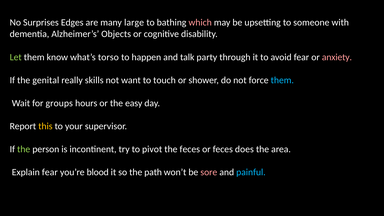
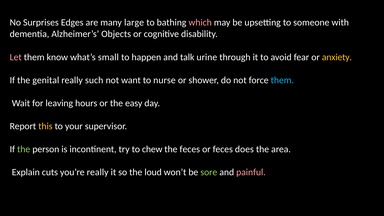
Let colour: light green -> pink
torso: torso -> small
party: party -> urine
anxiety colour: pink -> yellow
skills: skills -> such
touch: touch -> nurse
groups: groups -> leaving
pivot: pivot -> chew
Explain fear: fear -> cuts
you’re blood: blood -> really
path: path -> loud
sore colour: pink -> light green
painful colour: light blue -> pink
